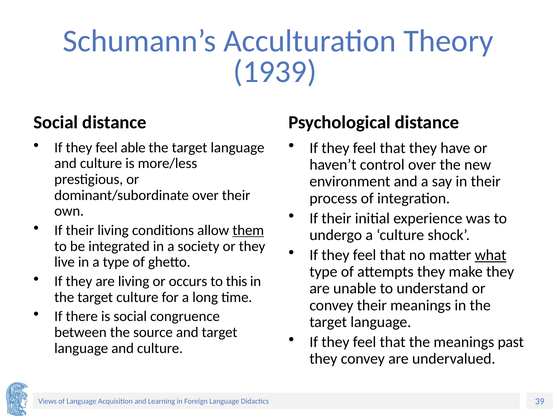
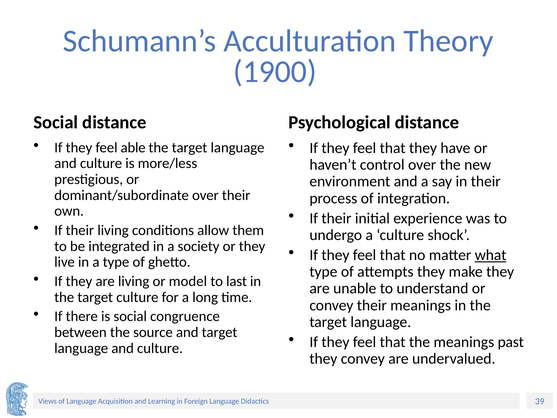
1939: 1939 -> 1900
them underline: present -> none
occurs: occurs -> model
this: this -> last
